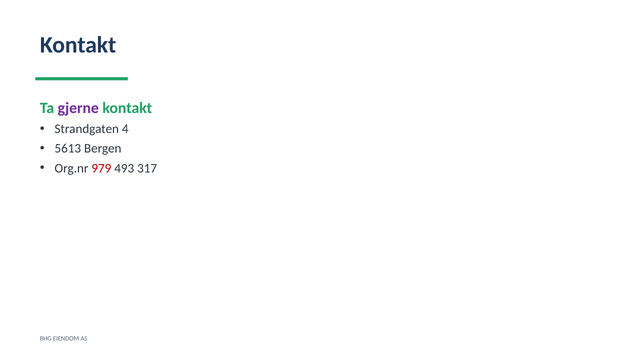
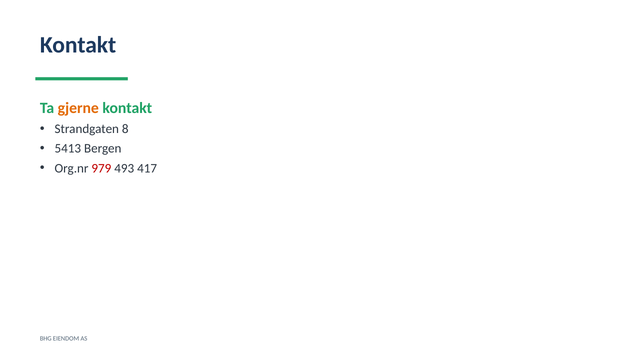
gjerne colour: purple -> orange
4: 4 -> 8
5613: 5613 -> 5413
317: 317 -> 417
